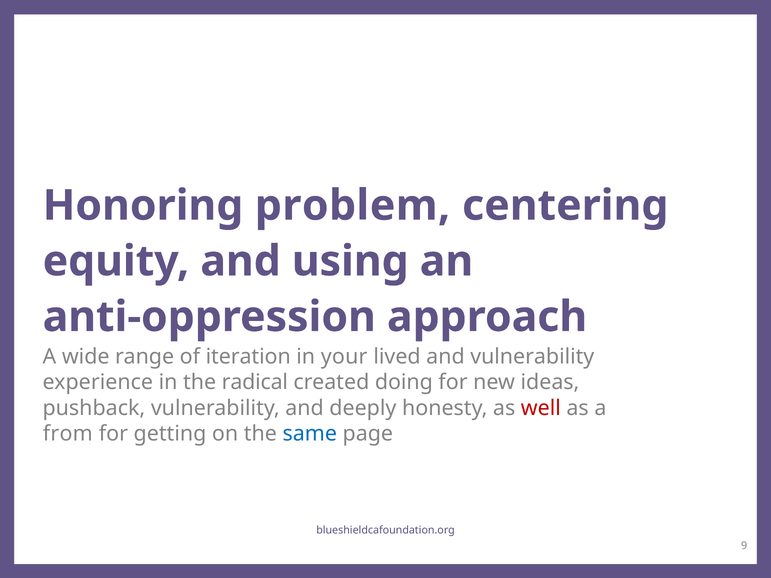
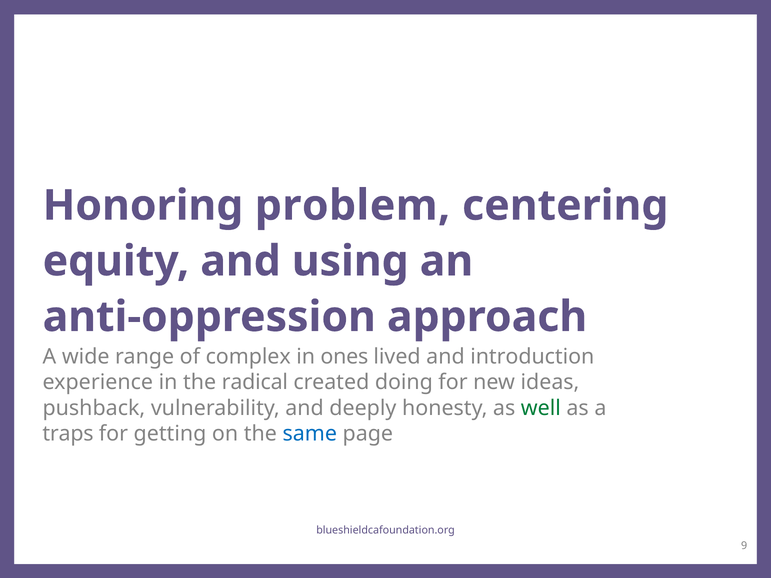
iteration: iteration -> complex
your: your -> ones
and vulnerability: vulnerability -> introduction
well colour: red -> green
from: from -> traps
